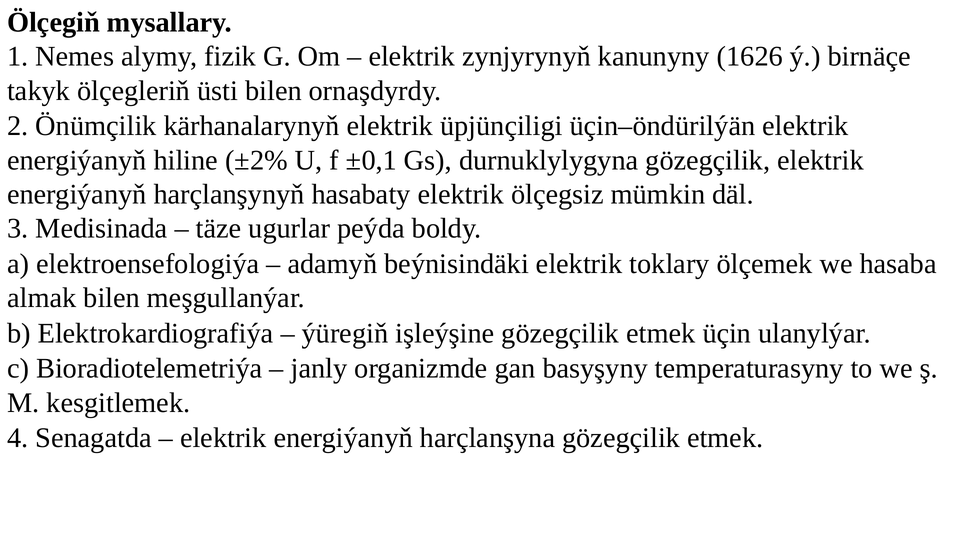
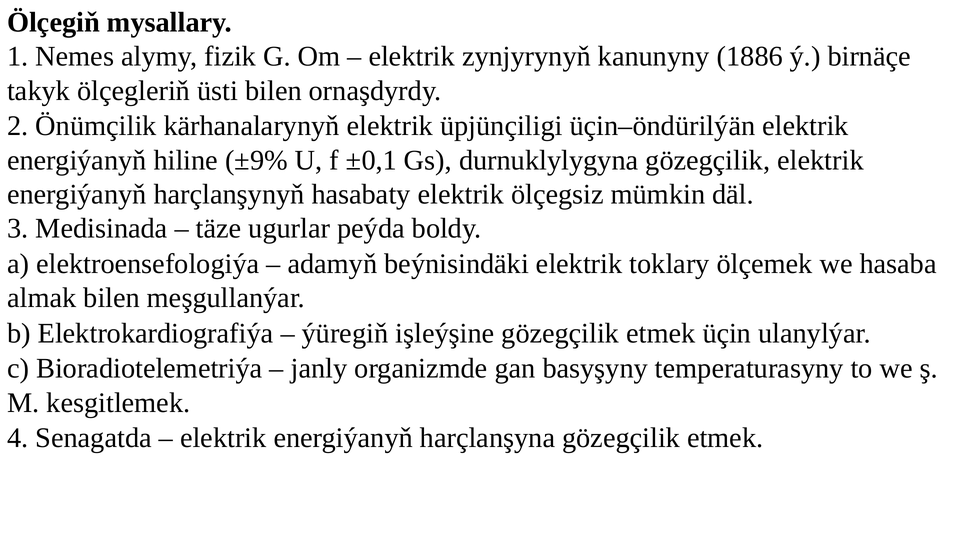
1626: 1626 -> 1886
±2%: ±2% -> ±9%
